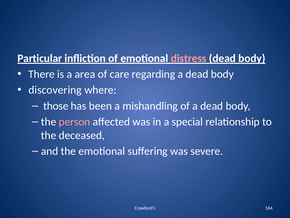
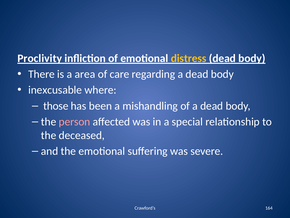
Particular: Particular -> Proclivity
distress colour: pink -> yellow
discovering: discovering -> inexcusable
